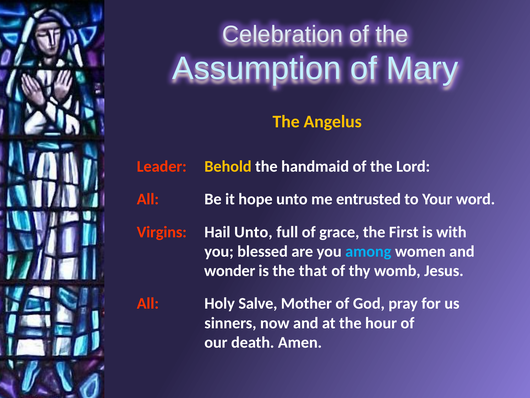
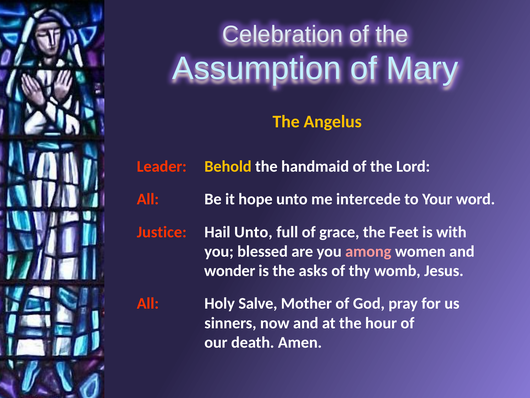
entrusted: entrusted -> intercede
Virgins: Virgins -> Justice
First: First -> Feet
among colour: light blue -> pink
that: that -> asks
